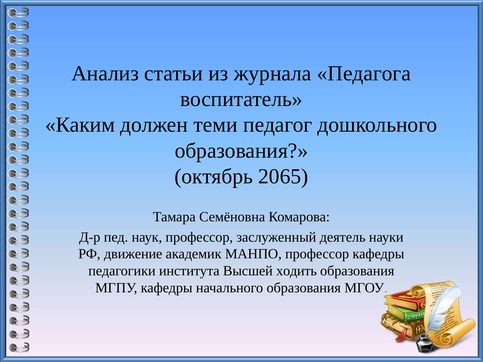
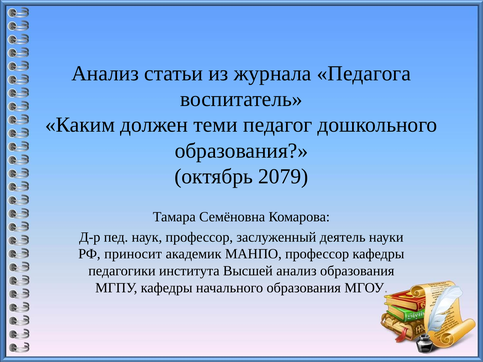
2065: 2065 -> 2079
движение: движение -> приносит
Высшей ходить: ходить -> анализ
